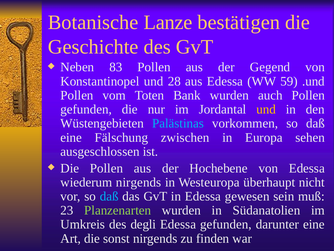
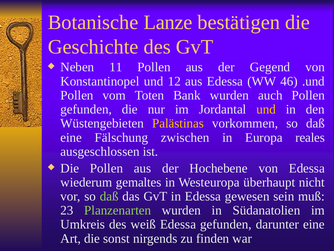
83: 83 -> 11
28: 28 -> 12
59: 59 -> 46
Palästinas colour: light blue -> yellow
sehen: sehen -> reales
wiederum nirgends: nirgends -> gemaltes
daß at (109, 196) colour: light blue -> light green
degli: degli -> weiß
